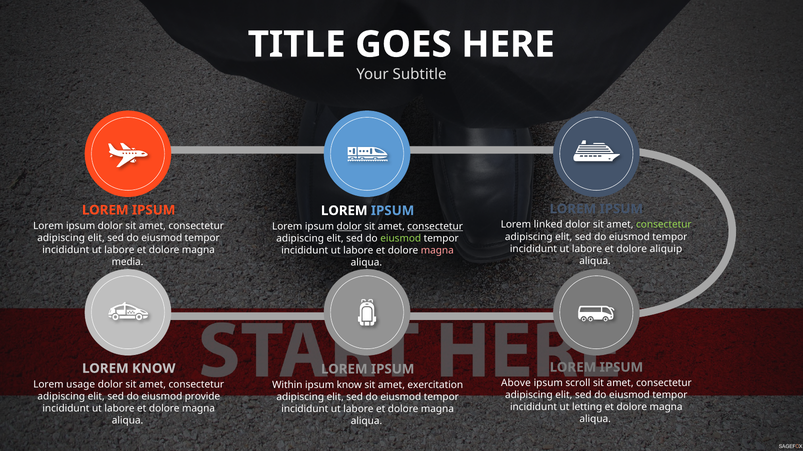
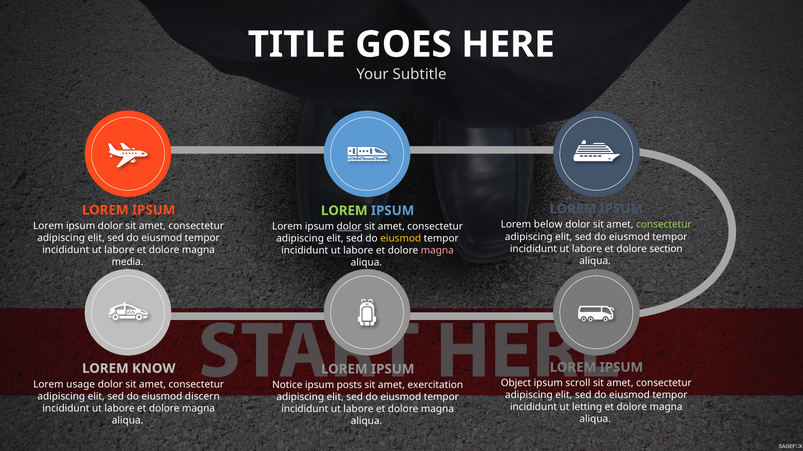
LOREM at (344, 211) colour: white -> light green
linked: linked -> below
consectetur at (435, 227) underline: present -> none
eiusmod at (401, 239) colour: light green -> yellow
aliquip: aliquip -> section
Above: Above -> Object
Within: Within -> Notice
ipsum know: know -> posts
provide: provide -> discern
